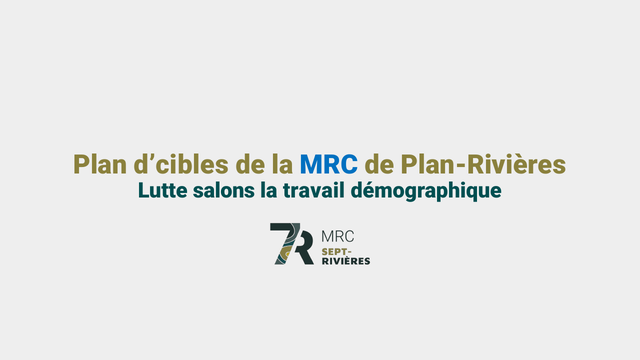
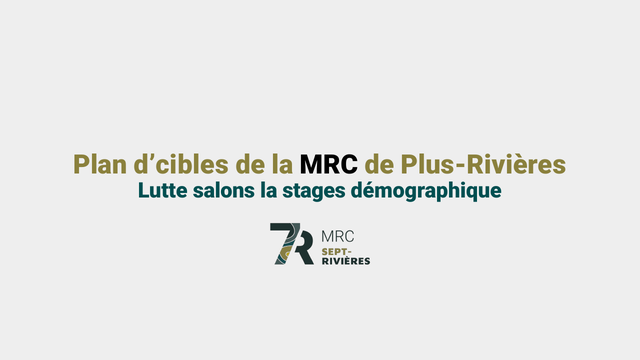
MRC colour: blue -> black
Plan-Rivières: Plan-Rivières -> Plus-Rivières
travail: travail -> stages
